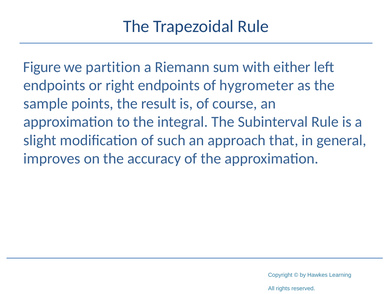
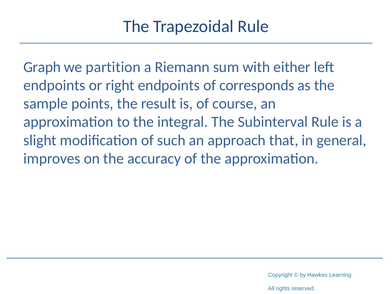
Figure: Figure -> Graph
hygrometer: hygrometer -> corresponds
